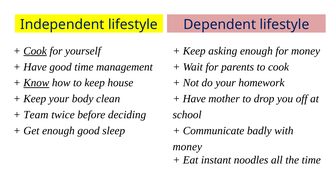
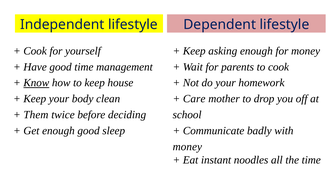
Cook at (35, 51) underline: present -> none
Have at (194, 99): Have -> Care
Team: Team -> Them
